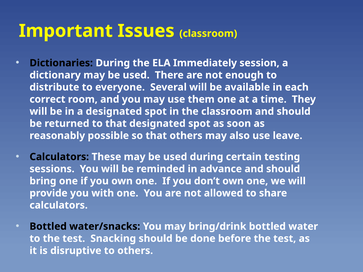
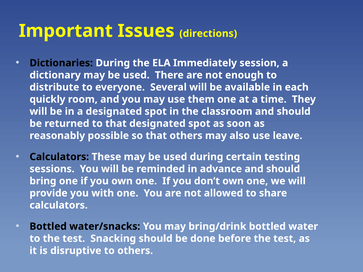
Issues classroom: classroom -> directions
correct: correct -> quickly
